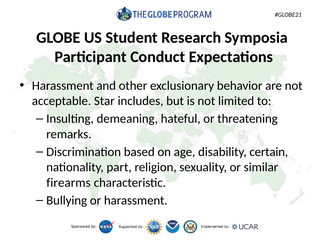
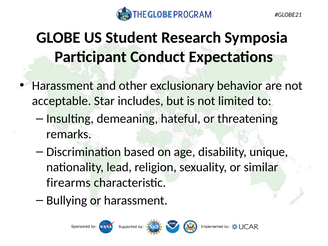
certain: certain -> unique
part: part -> lead
